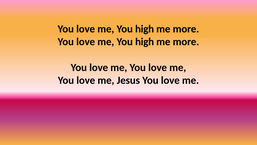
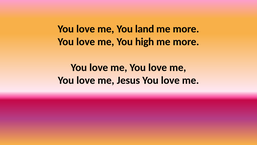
high at (145, 29): high -> land
